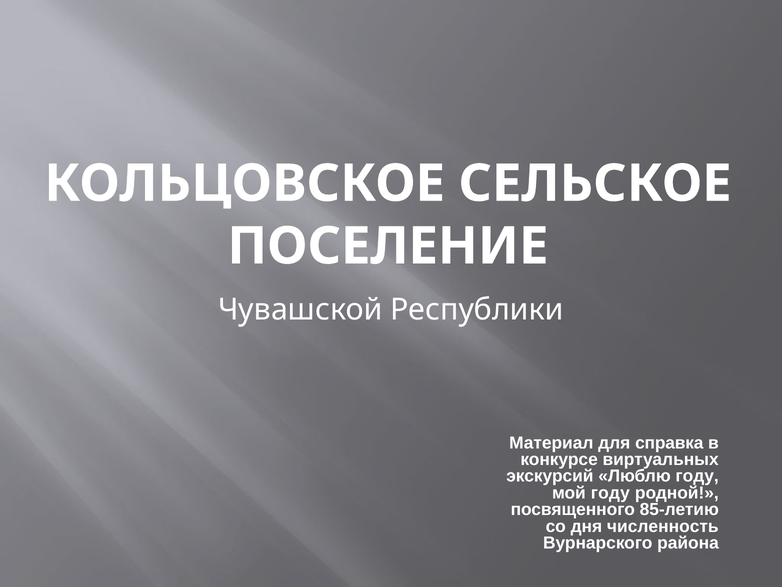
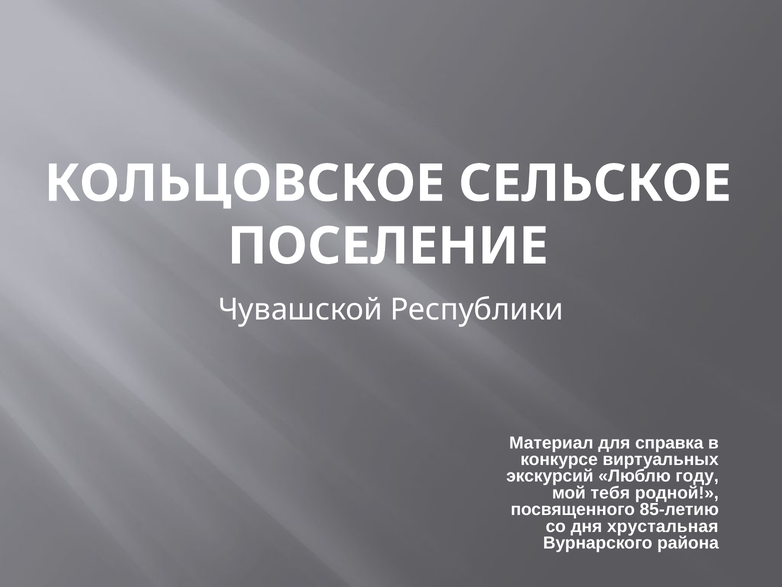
мой году: году -> тебя
численность: численность -> хрустальная
